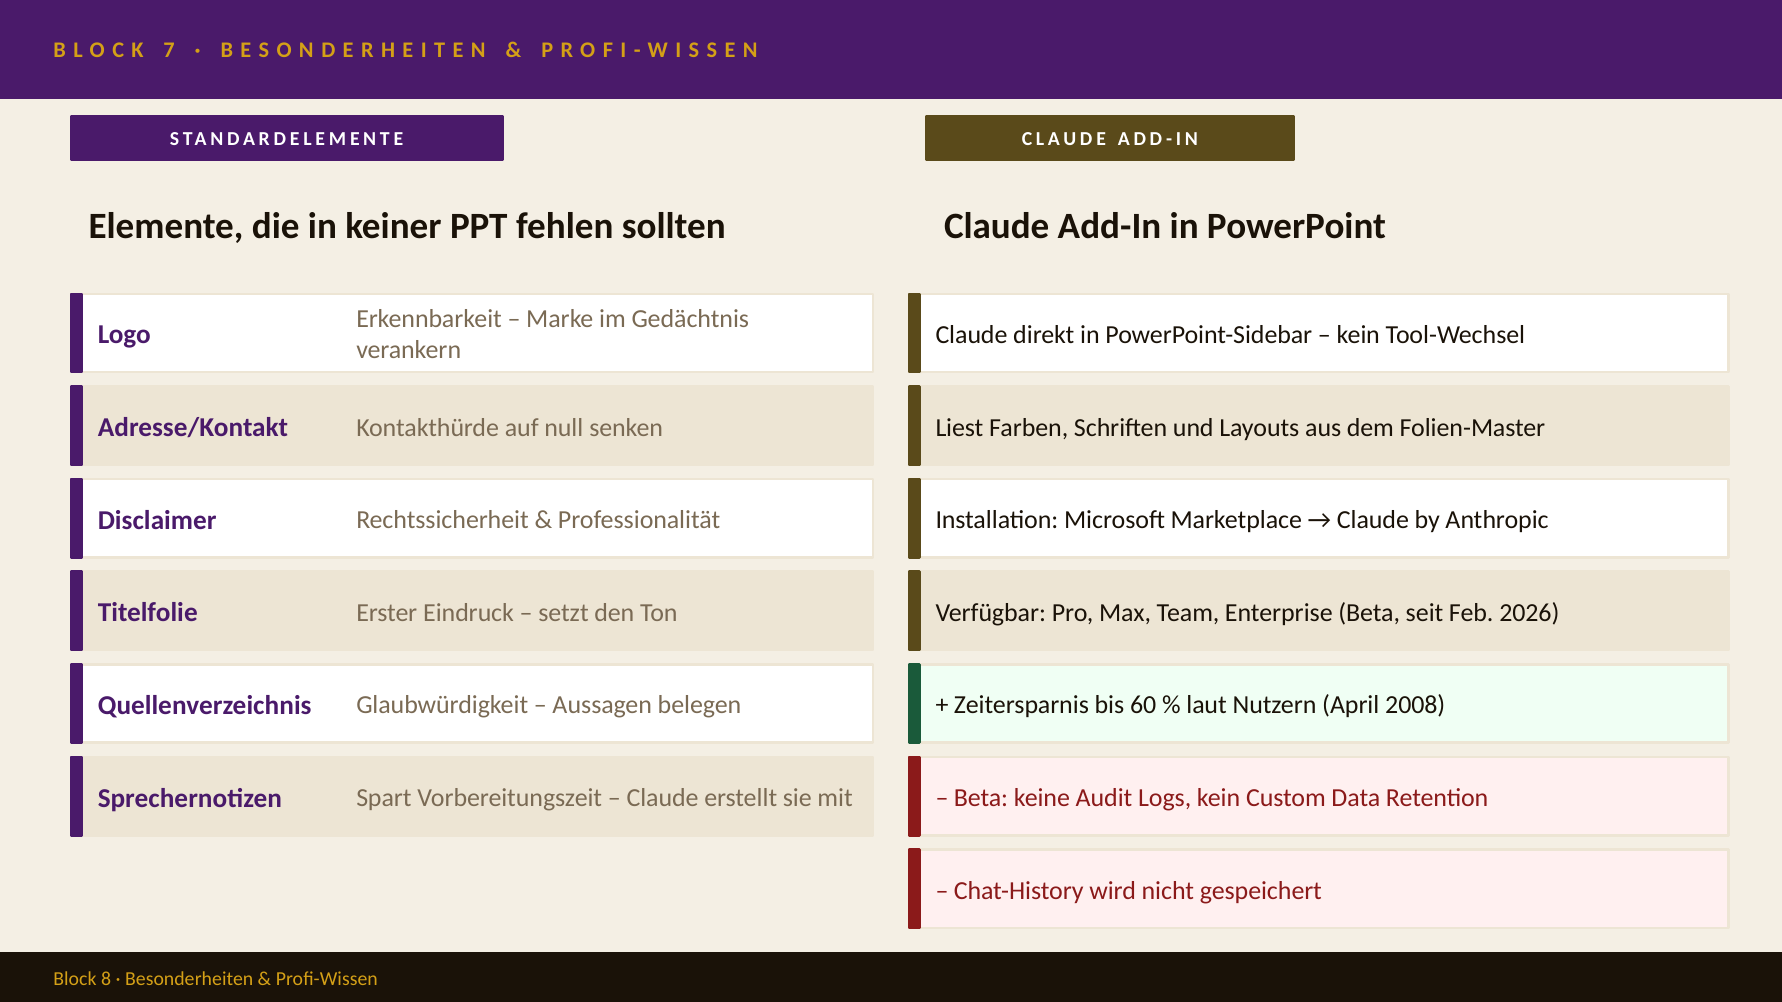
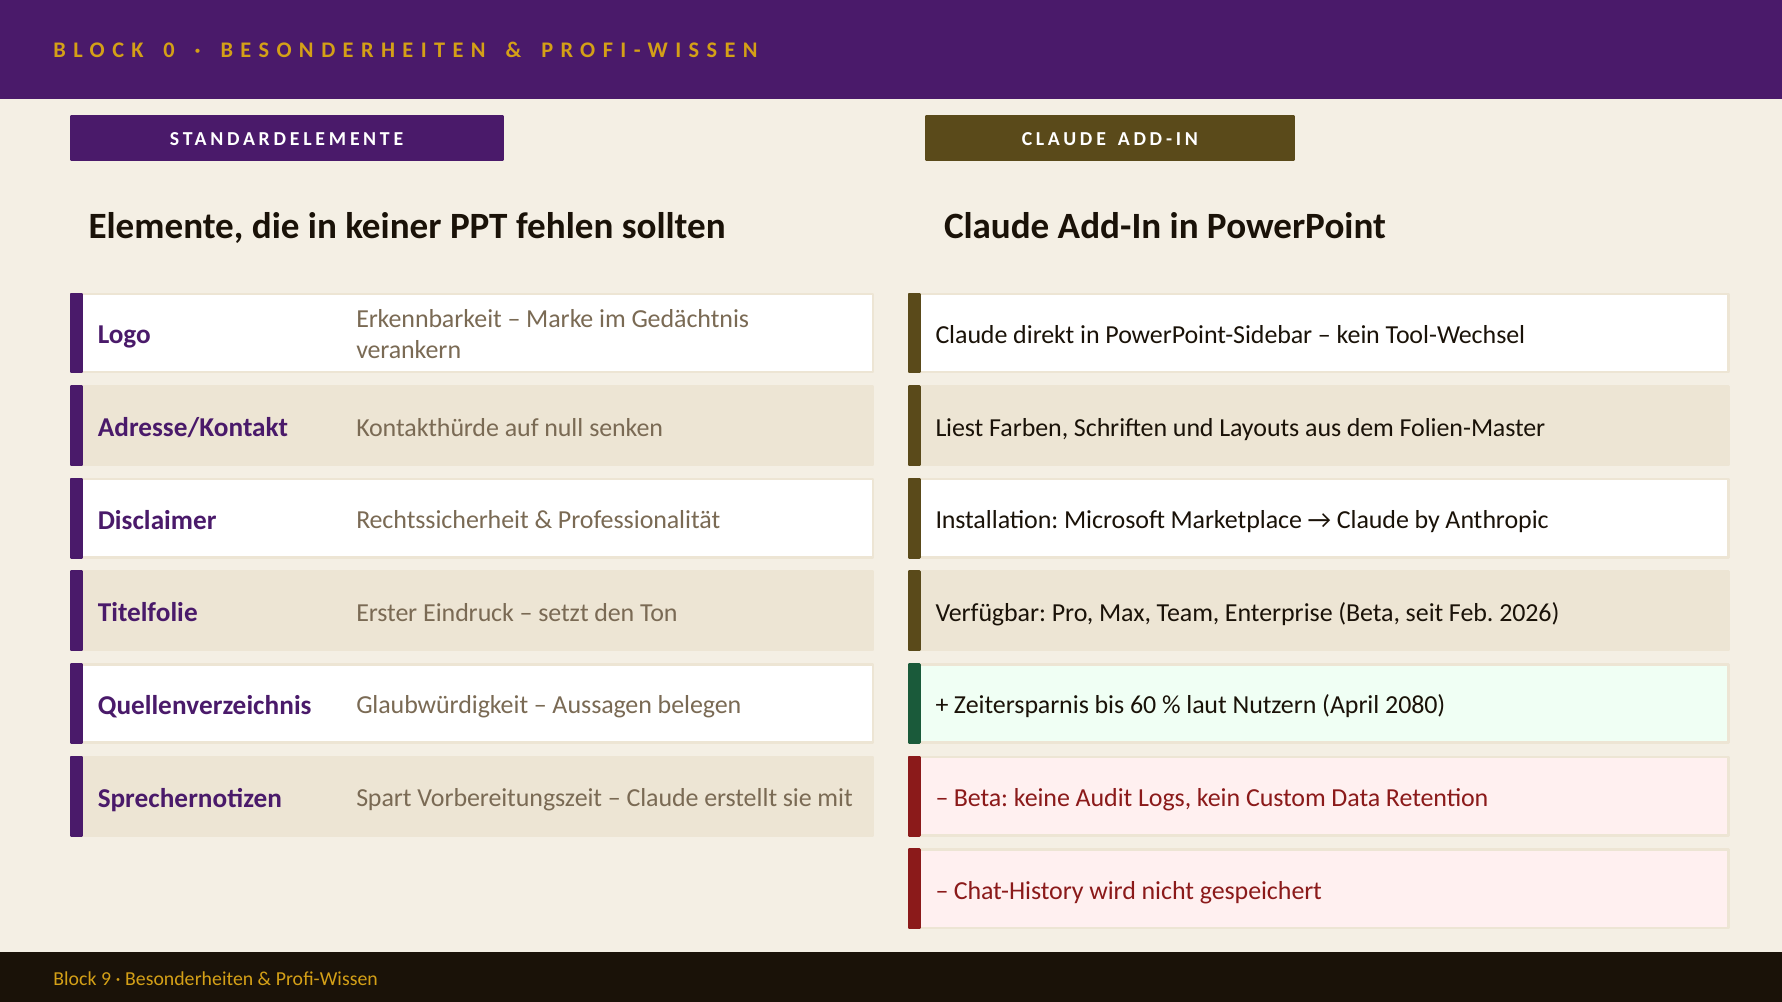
7: 7 -> 0
2008: 2008 -> 2080
8: 8 -> 9
